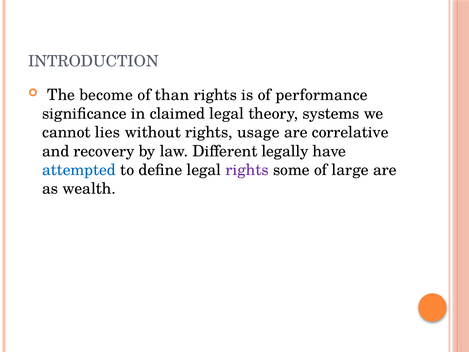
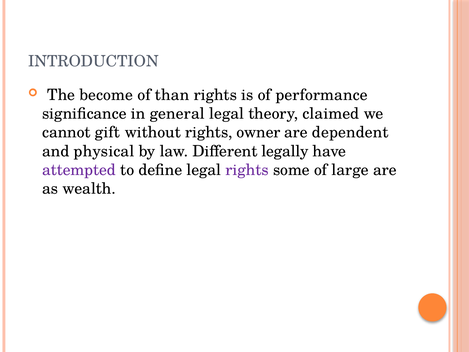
claimed: claimed -> general
systems: systems -> claimed
lies: lies -> gift
usage: usage -> owner
correlative: correlative -> dependent
recovery: recovery -> physical
attempted colour: blue -> purple
